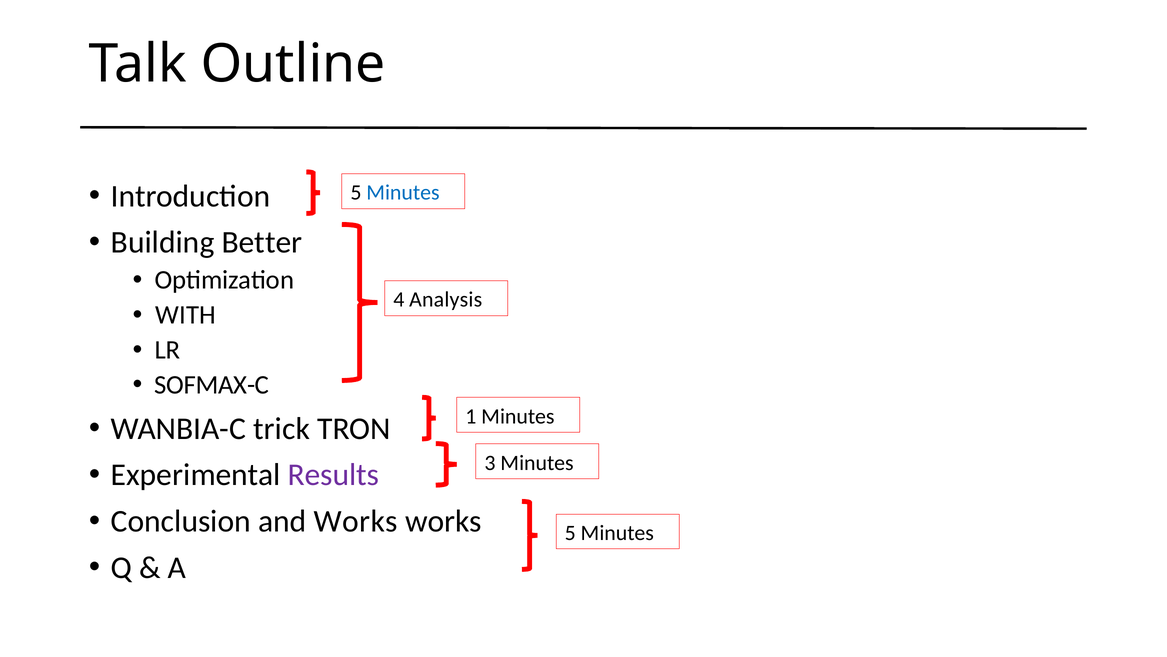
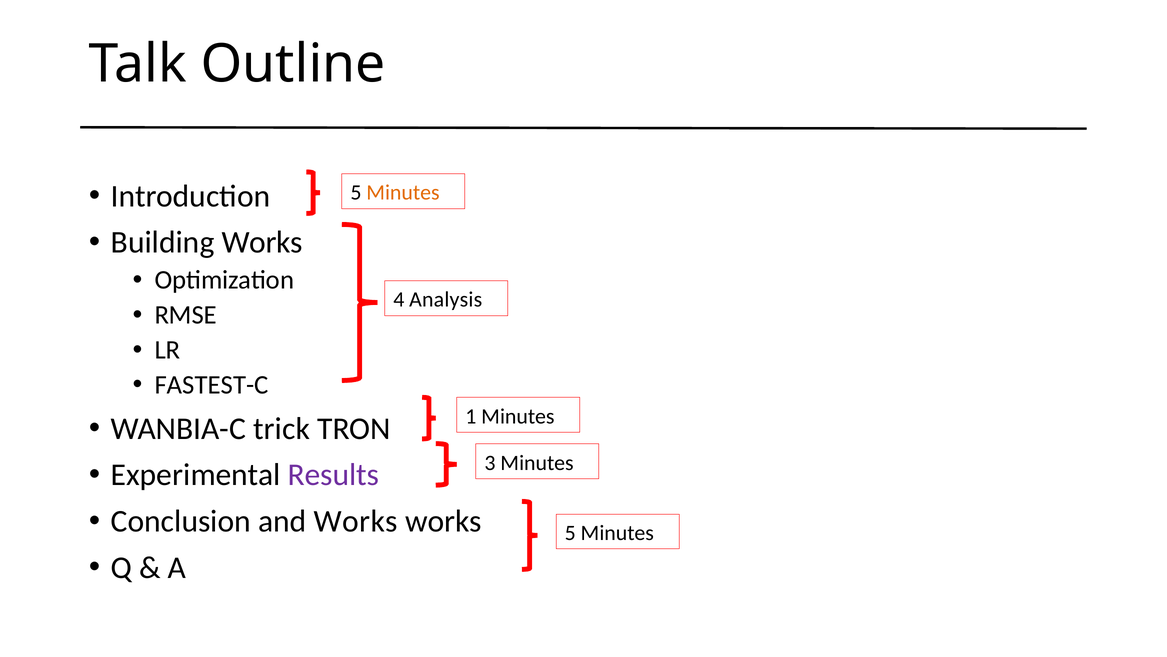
Minutes at (403, 192) colour: blue -> orange
Building Better: Better -> Works
WITH: WITH -> RMSE
SOFMAX-C: SOFMAX-C -> FASTEST-C
